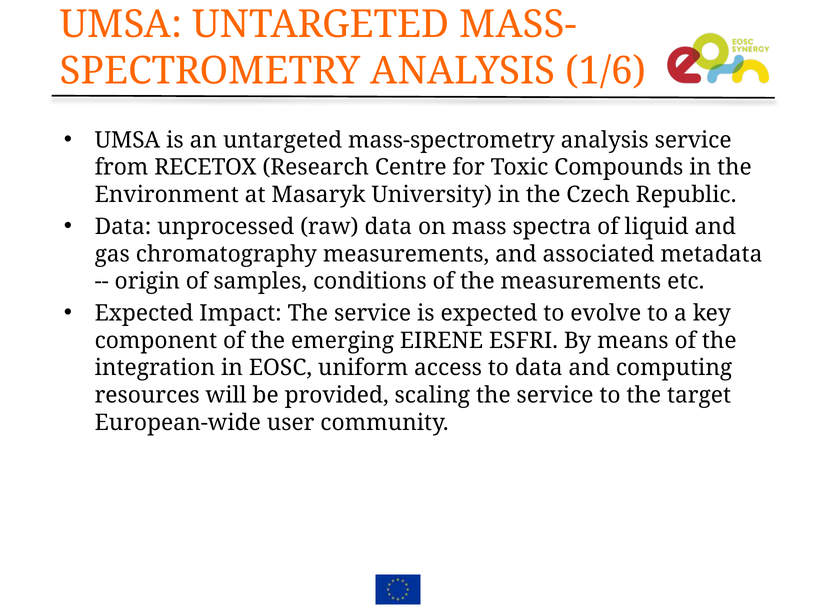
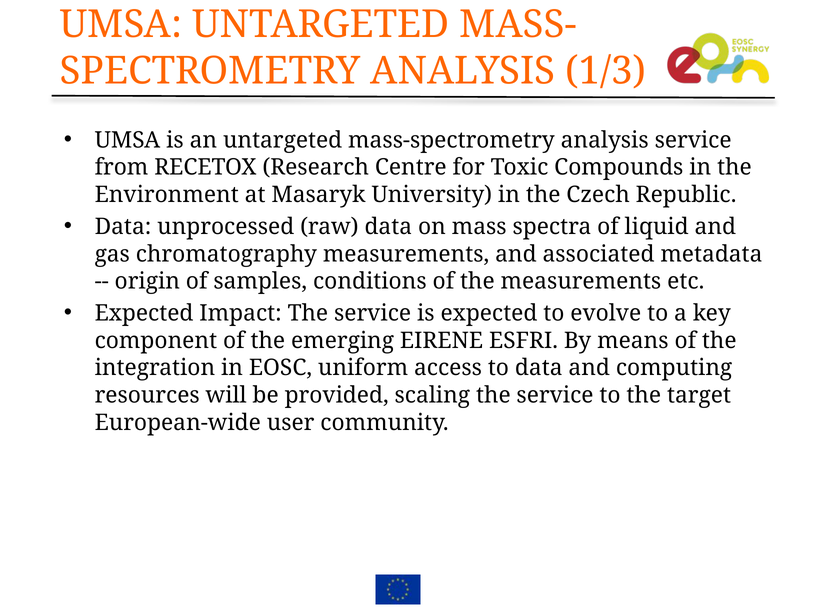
1/6: 1/6 -> 1/3
